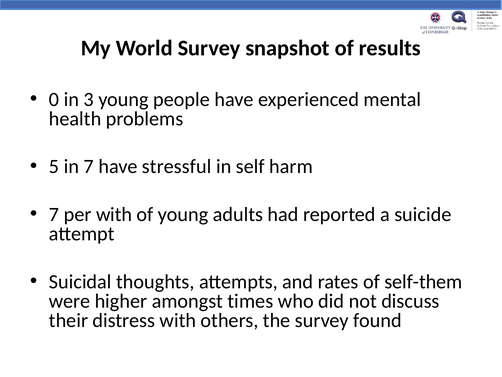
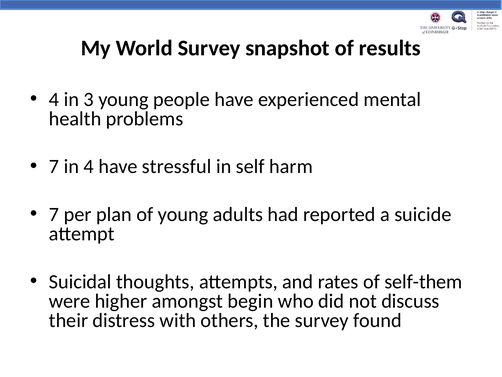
0 at (54, 99): 0 -> 4
5 at (54, 166): 5 -> 7
in 7: 7 -> 4
per with: with -> plan
times: times -> begin
